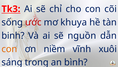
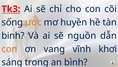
ước colour: red -> orange
khuya: khuya -> huyền
niềm: niềm -> vang
xuôi: xuôi -> khơi
